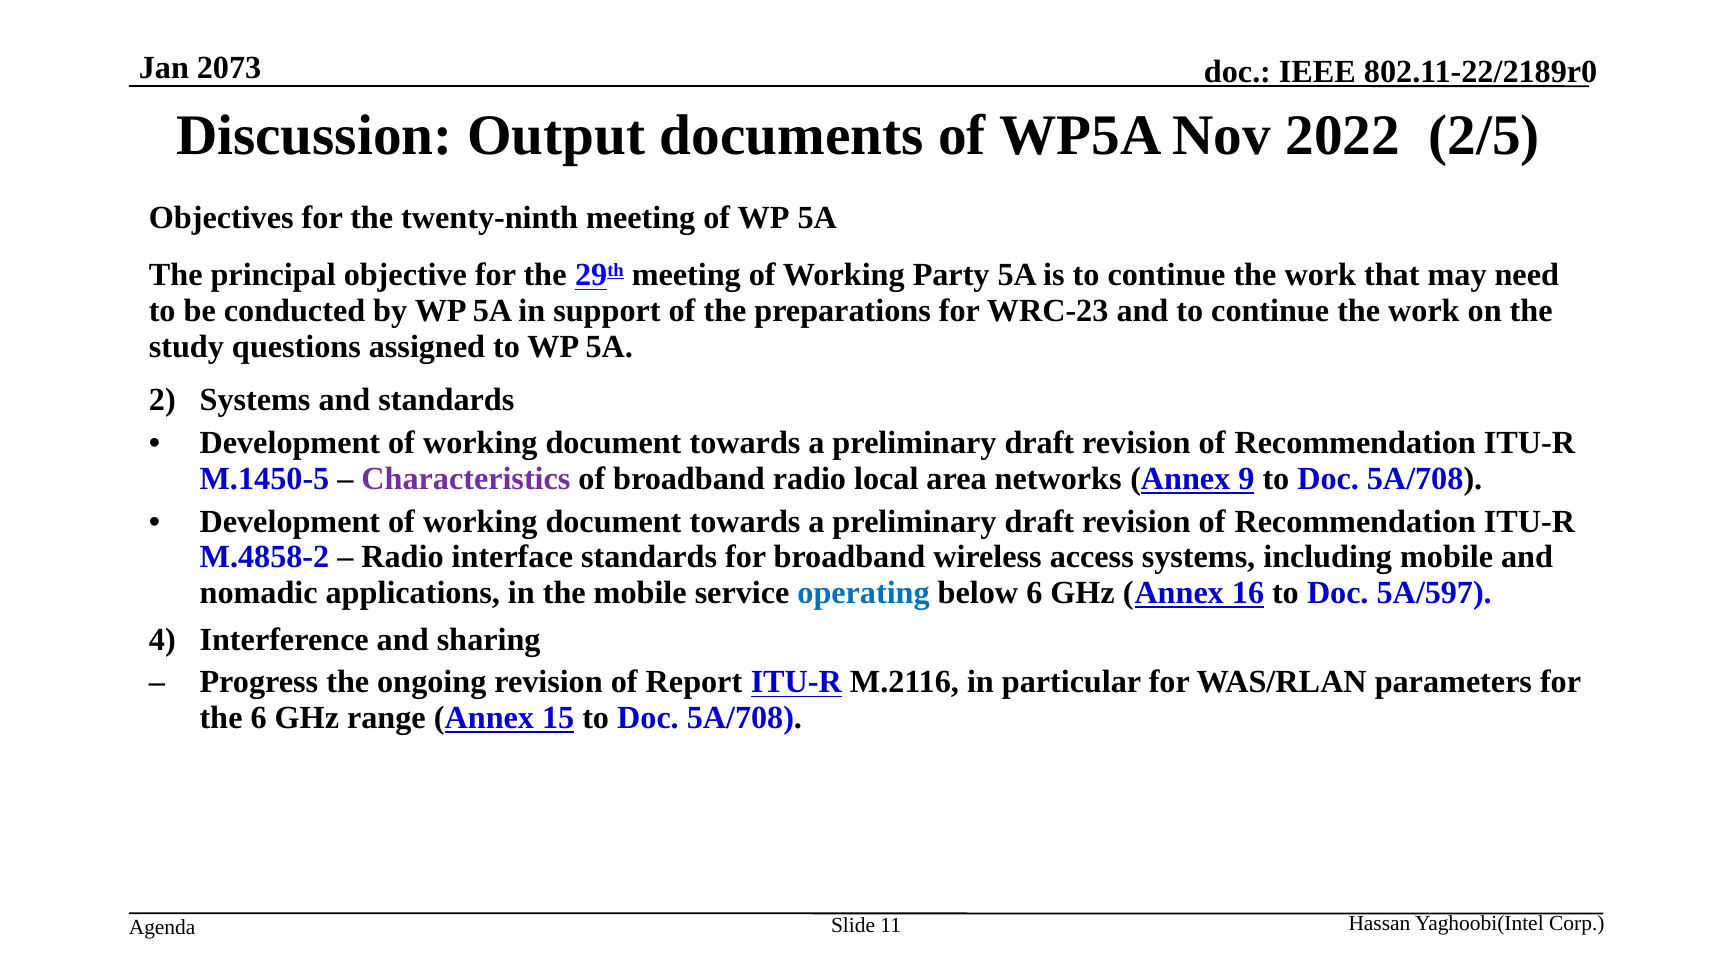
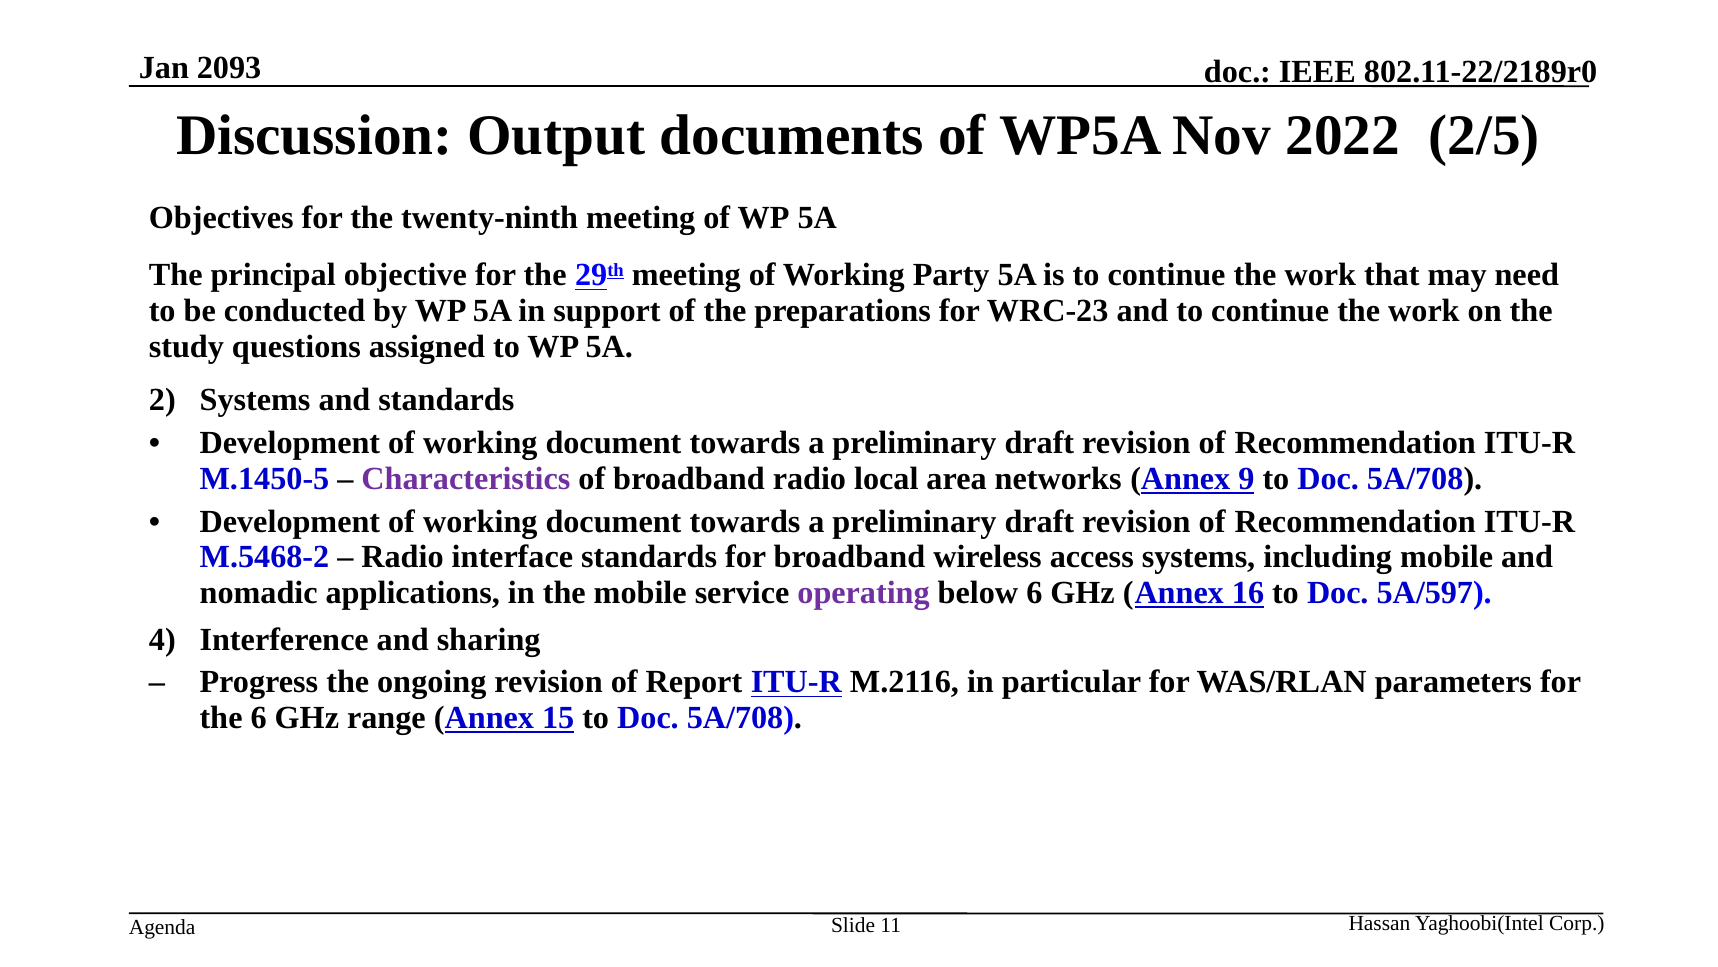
2073: 2073 -> 2093
M.4858-2: M.4858-2 -> M.5468-2
operating colour: blue -> purple
